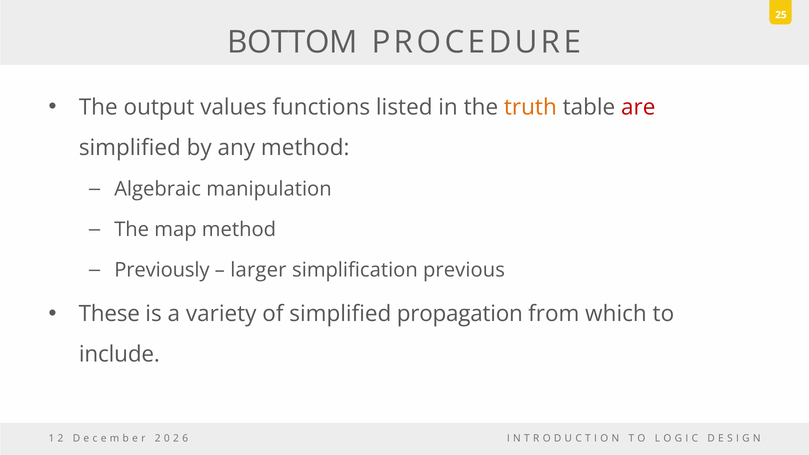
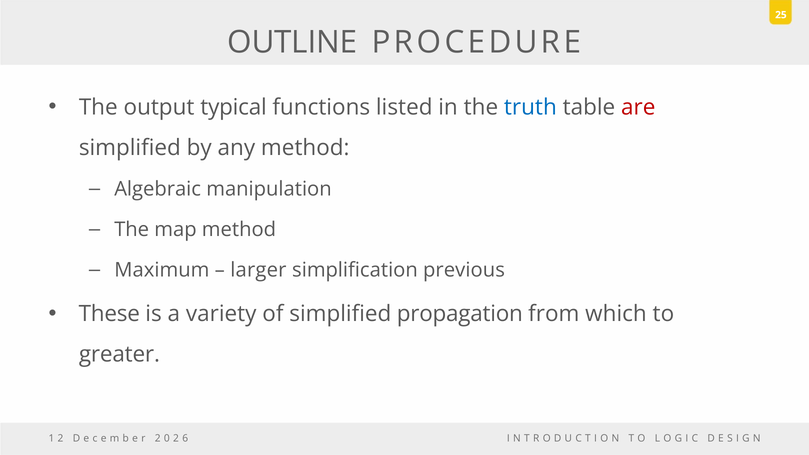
BOTTOM: BOTTOM -> OUTLINE
values: values -> typical
truth colour: orange -> blue
Previously: Previously -> Maximum
include: include -> greater
